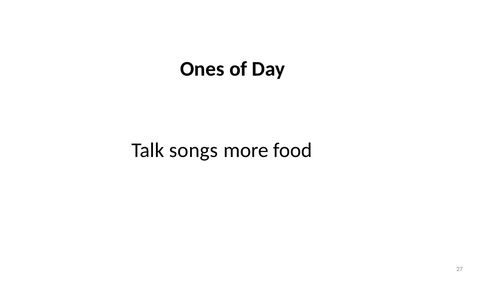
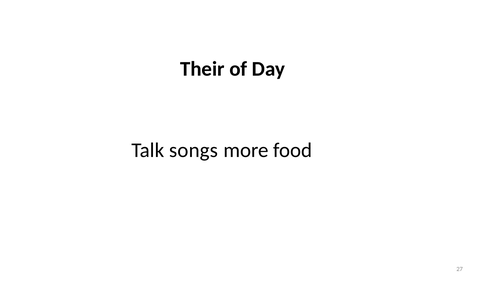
Ones: Ones -> Their
